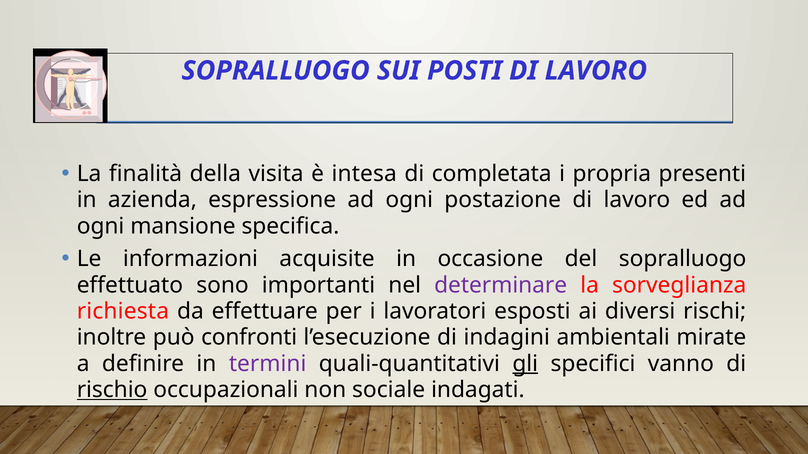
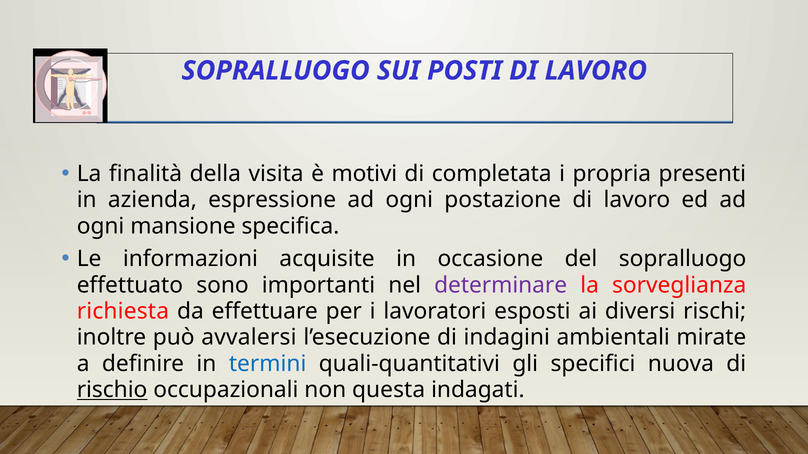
intesa: intesa -> motivi
confronti: confronti -> avvalersi
termini colour: purple -> blue
gli underline: present -> none
vanno: vanno -> nuova
sociale: sociale -> questa
